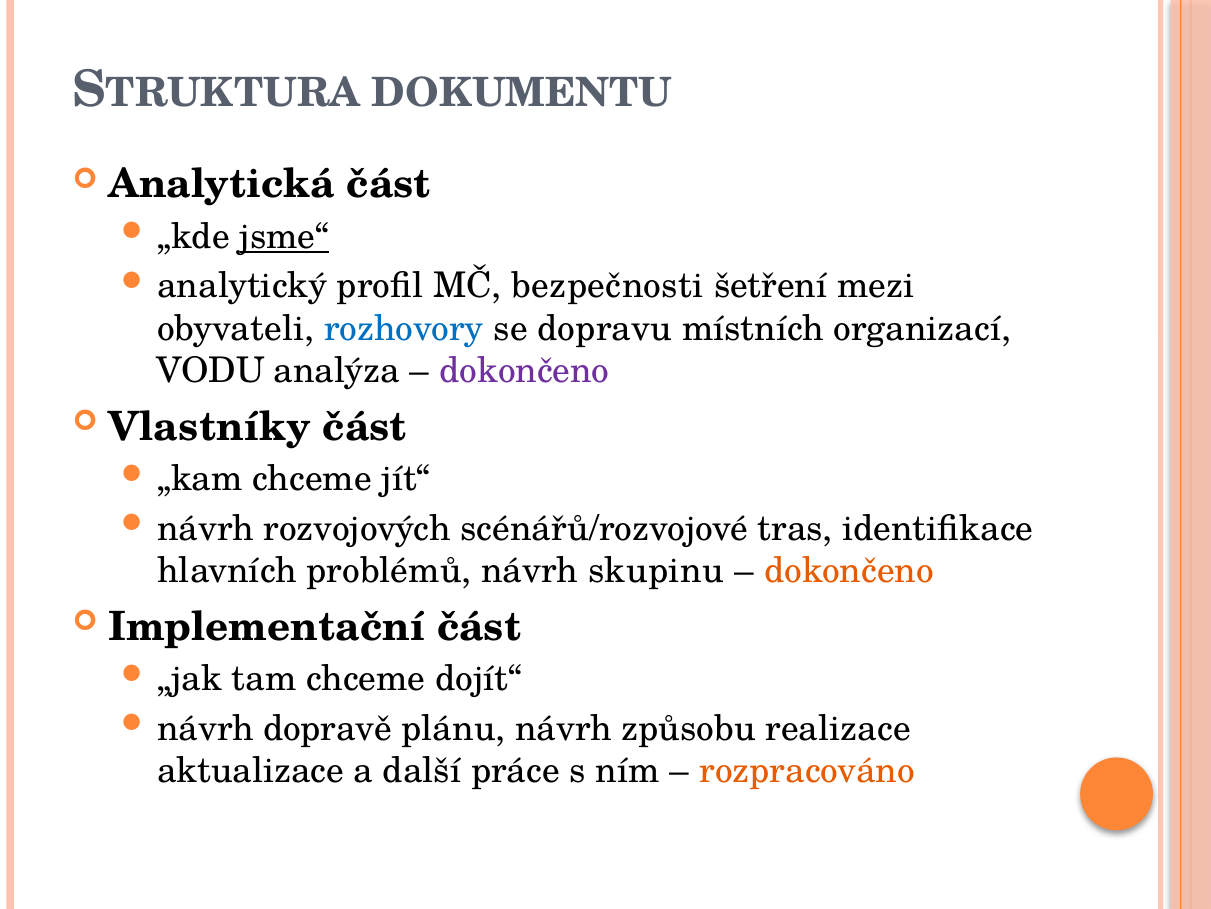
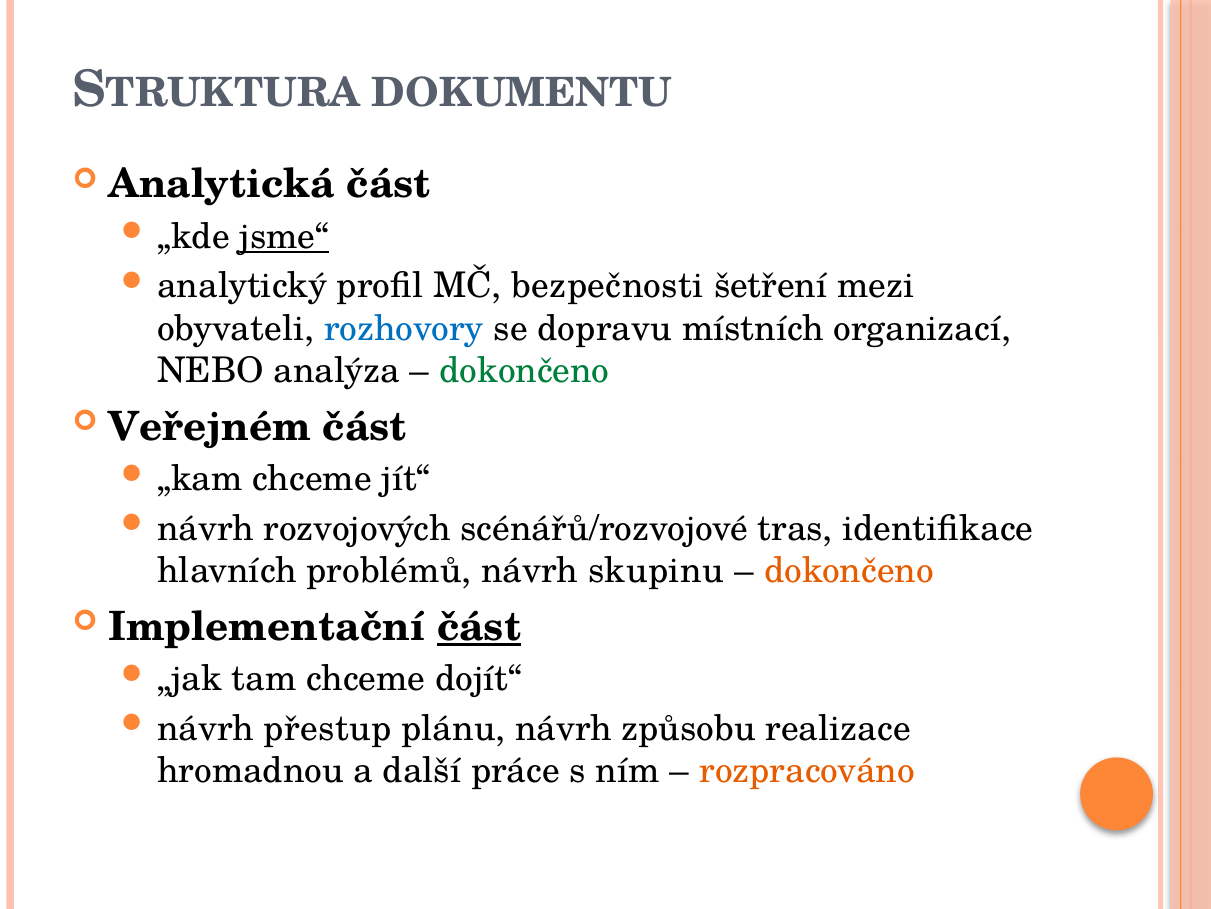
VODU: VODU -> NEBO
dokončeno at (524, 371) colour: purple -> green
Vlastníky: Vlastníky -> Veřejném
část at (479, 627) underline: none -> present
dopravě: dopravě -> přestup
aktualizace: aktualizace -> hromadnou
